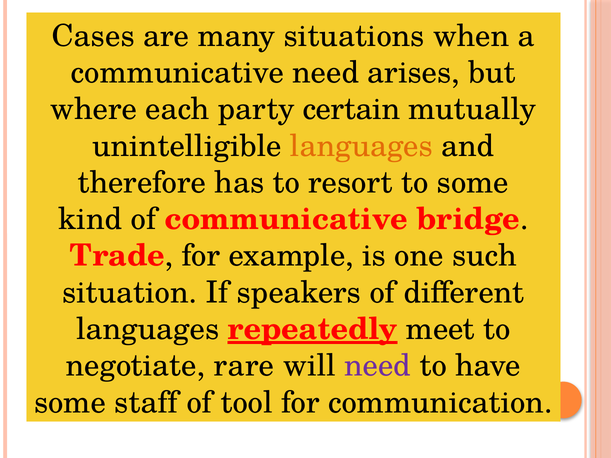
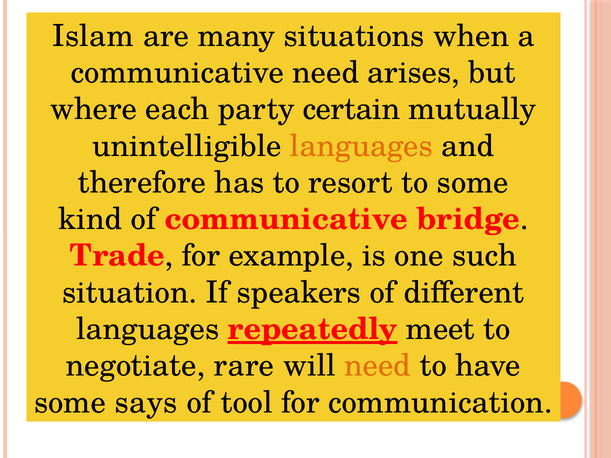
Cases: Cases -> Islam
need at (378, 366) colour: purple -> orange
staff: staff -> says
